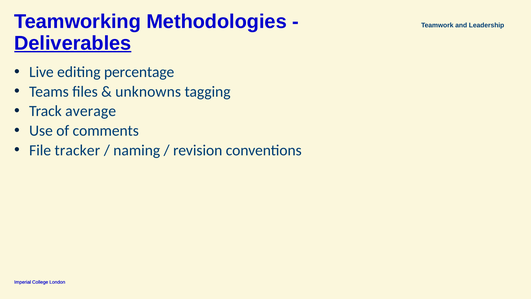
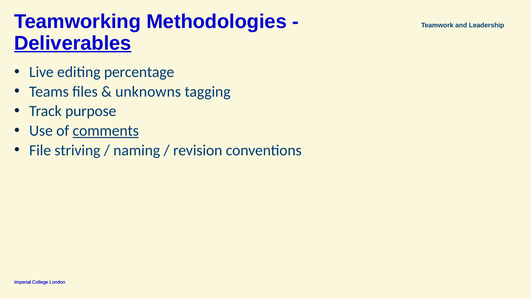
average: average -> purpose
comments underline: none -> present
tracker: tracker -> striving
